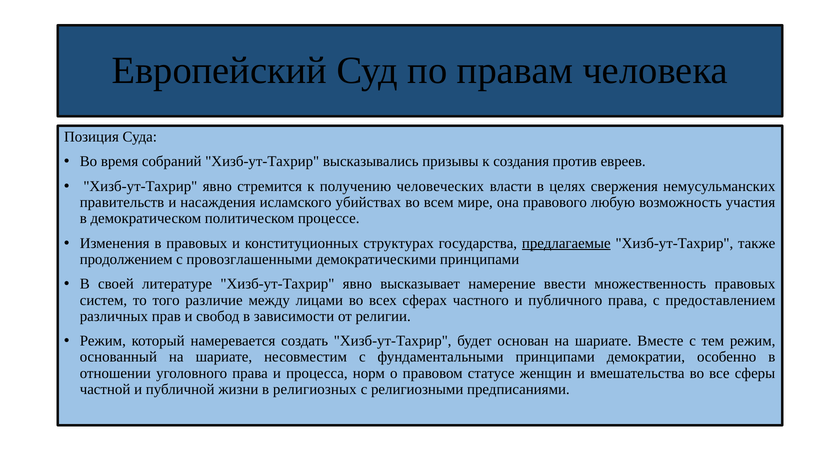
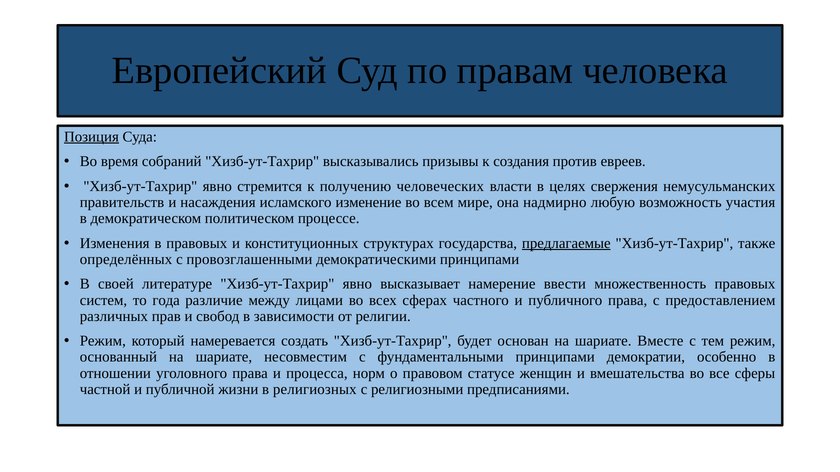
Позиция underline: none -> present
убийствах: убийствах -> изменение
правового: правового -> надмирно
продолжением: продолжением -> определённых
того: того -> года
